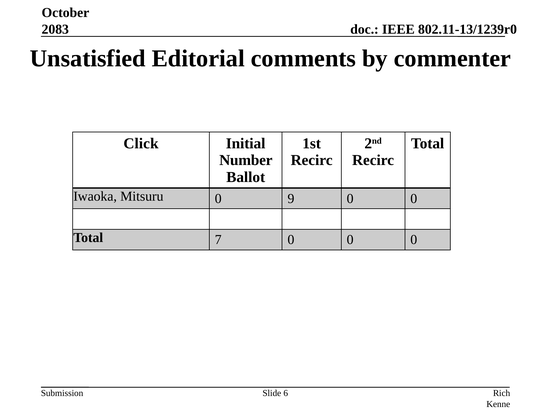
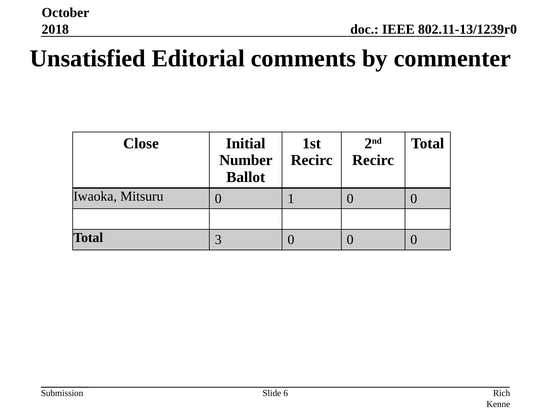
2083: 2083 -> 2018
Click: Click -> Close
9: 9 -> 1
7: 7 -> 3
